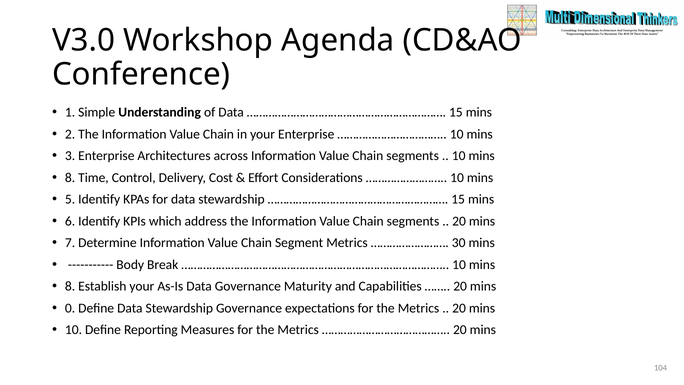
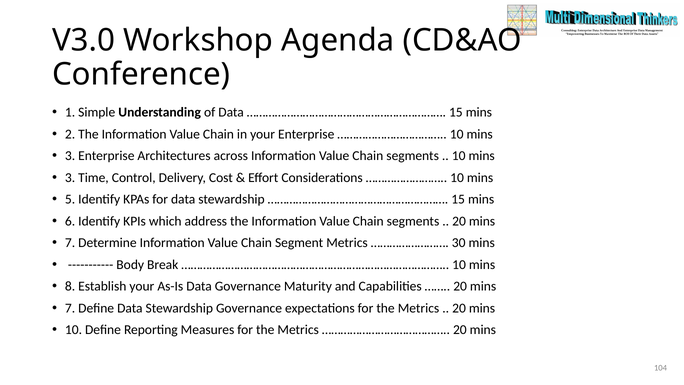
8 at (70, 177): 8 -> 3
0 at (70, 308): 0 -> 7
